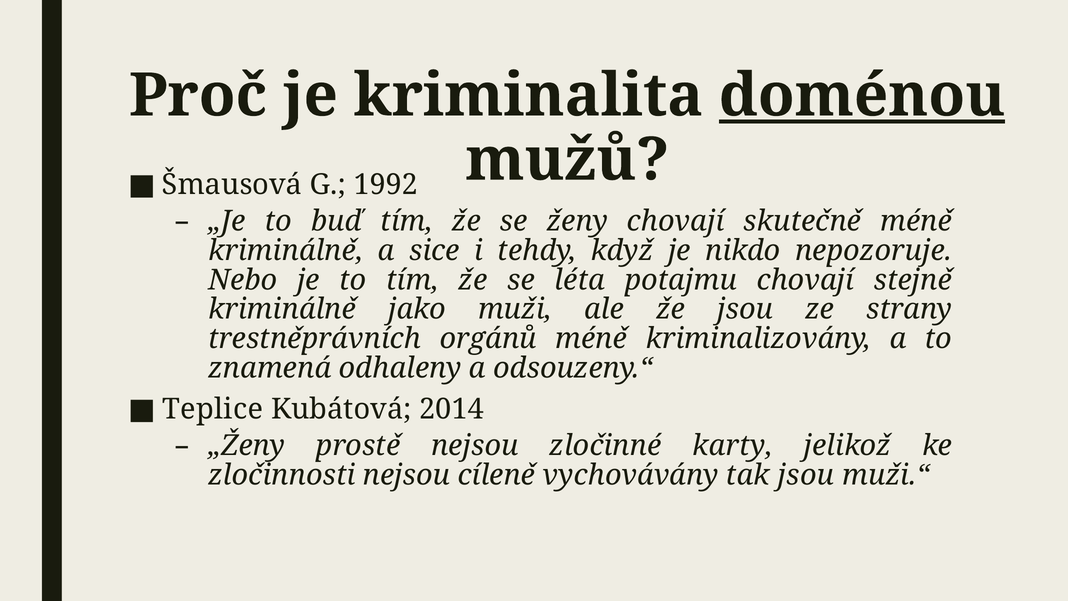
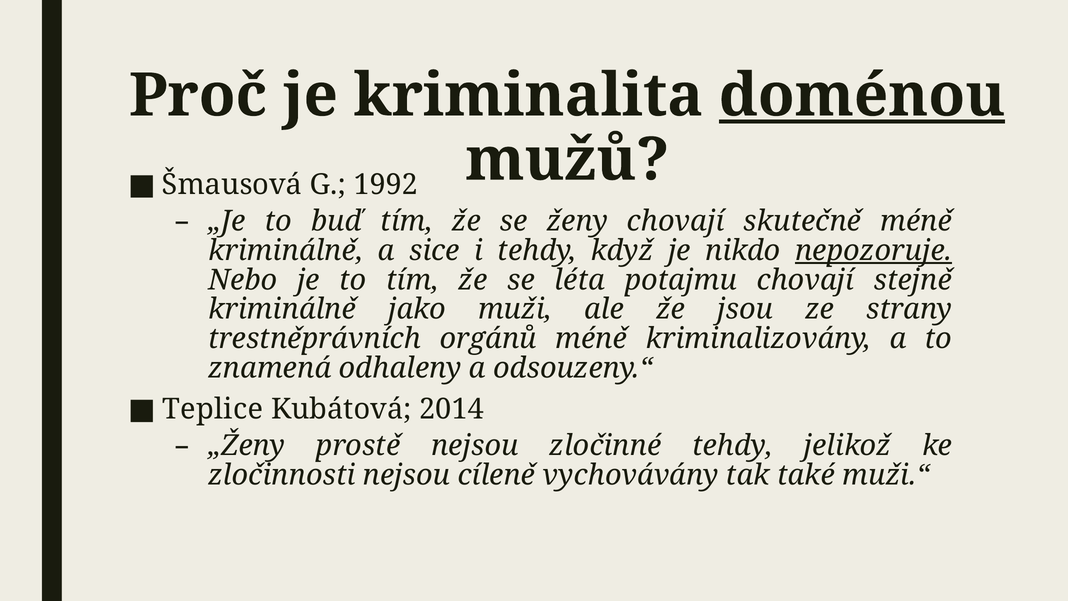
nepozoruje underline: none -> present
zločinné karty: karty -> tehdy
tak jsou: jsou -> také
